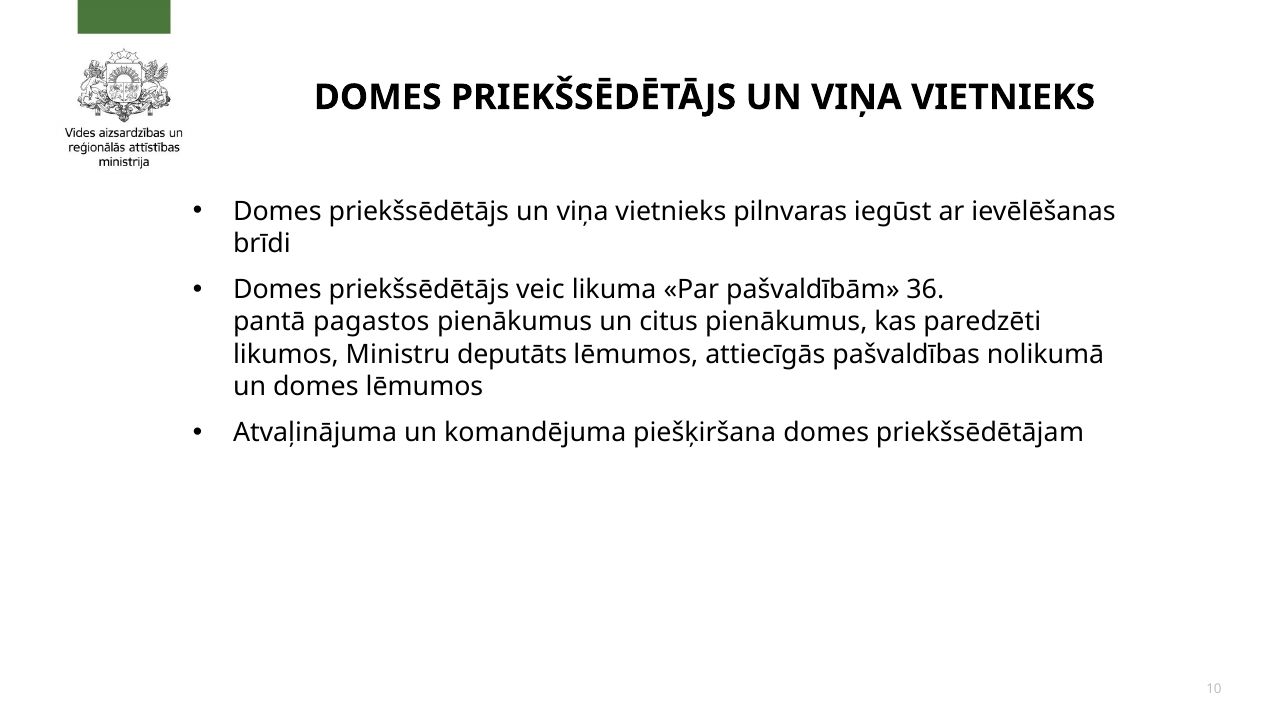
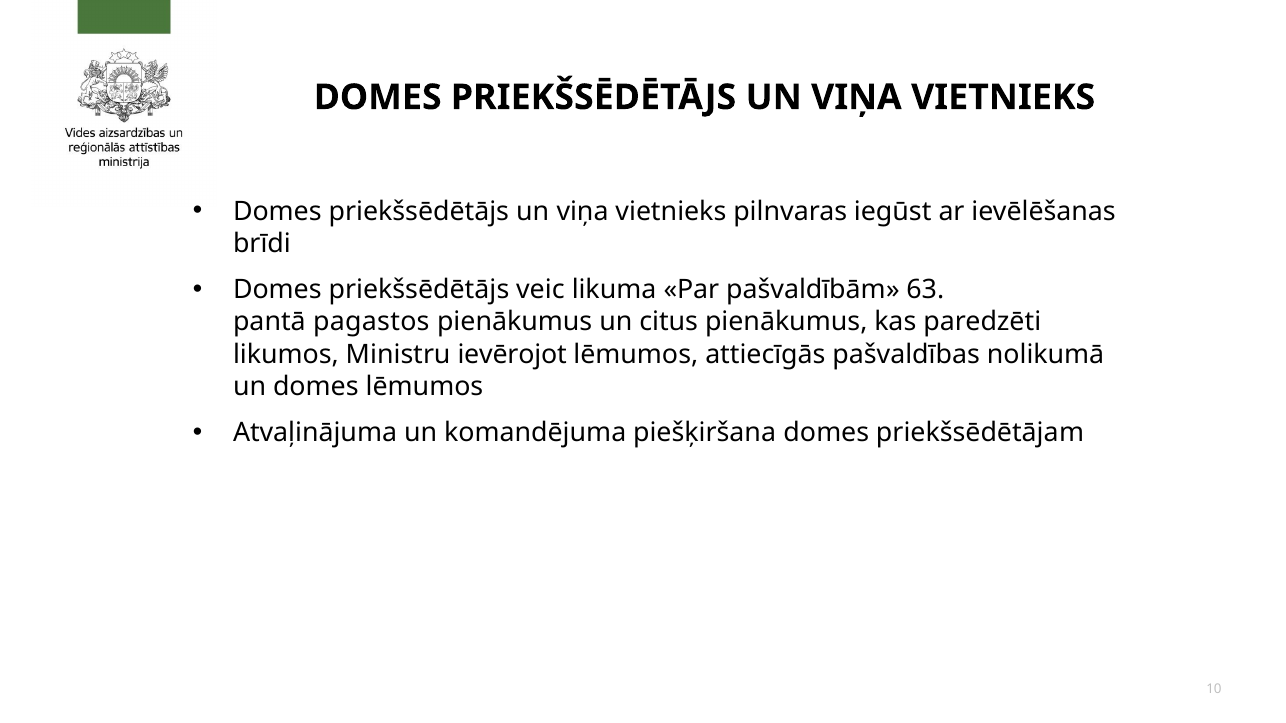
36: 36 -> 63
deputāts: deputāts -> ievērojot
